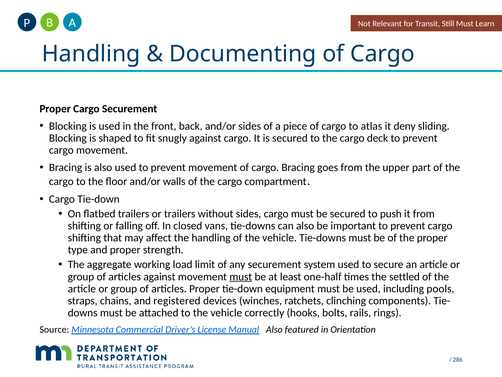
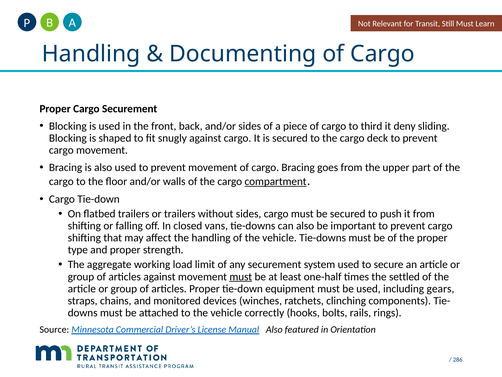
atlas: atlas -> third
compartment underline: none -> present
pools: pools -> gears
registered: registered -> monitored
